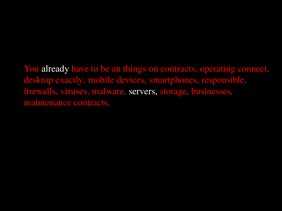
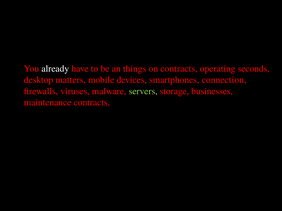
connect: connect -> seconds
exactly: exactly -> matters
responsible: responsible -> connection
servers colour: white -> light green
